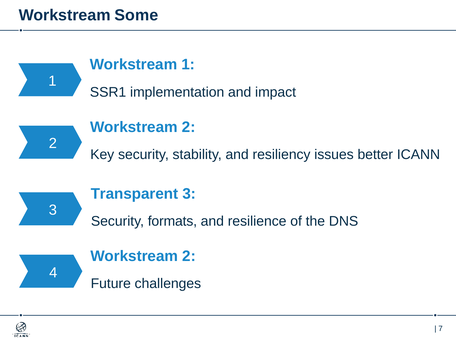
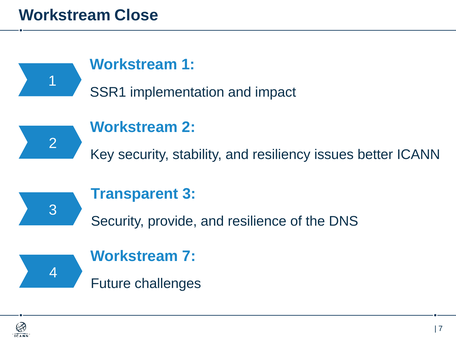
Some: Some -> Close
formats: formats -> provide
2 at (189, 256): 2 -> 7
